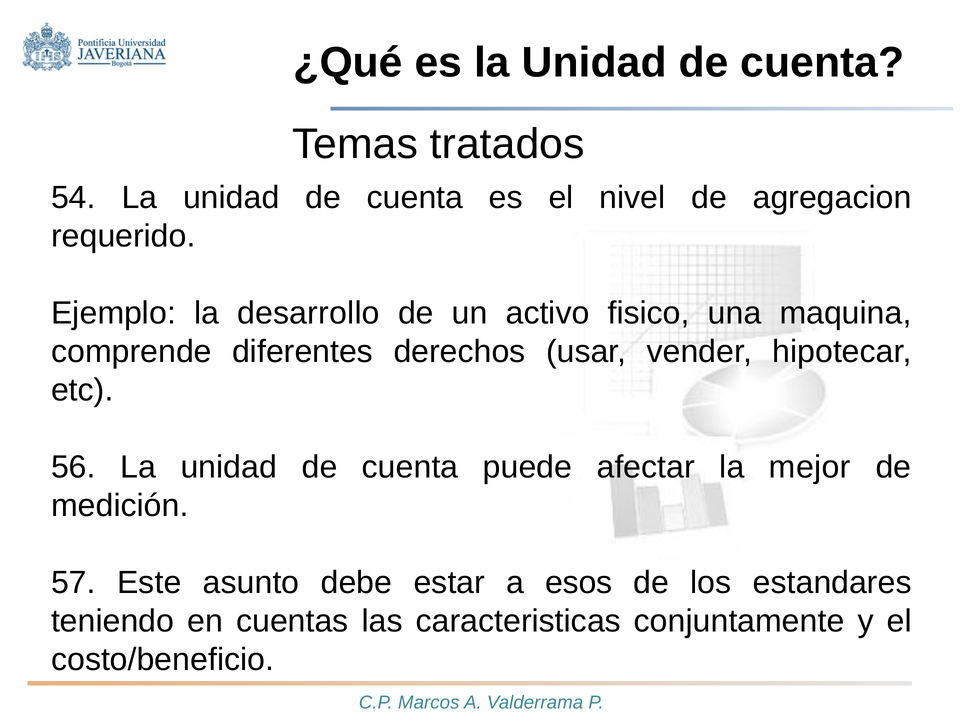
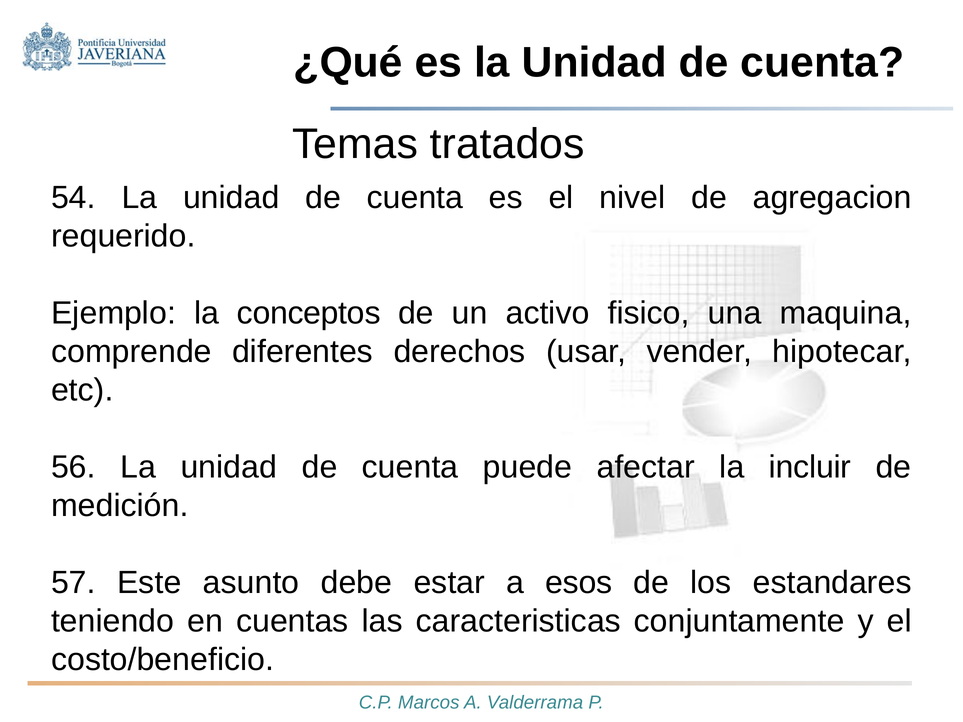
desarrollo: desarrollo -> conceptos
mejor: mejor -> incluir
